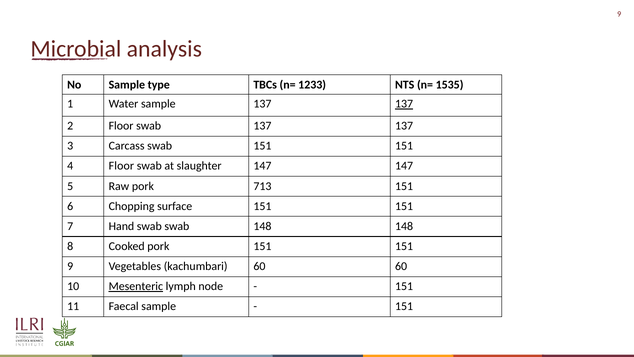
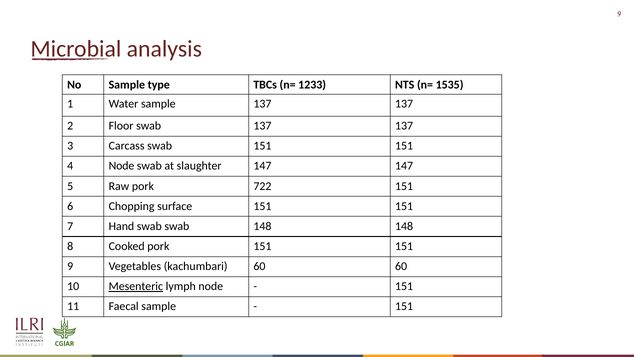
137 at (404, 104) underline: present -> none
4 Floor: Floor -> Node
713: 713 -> 722
